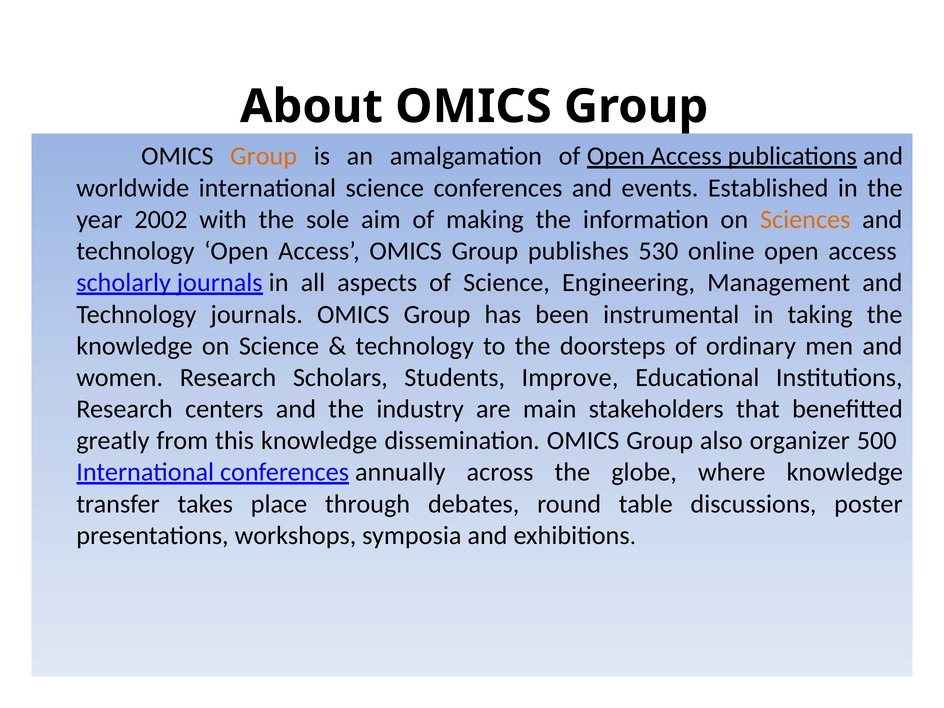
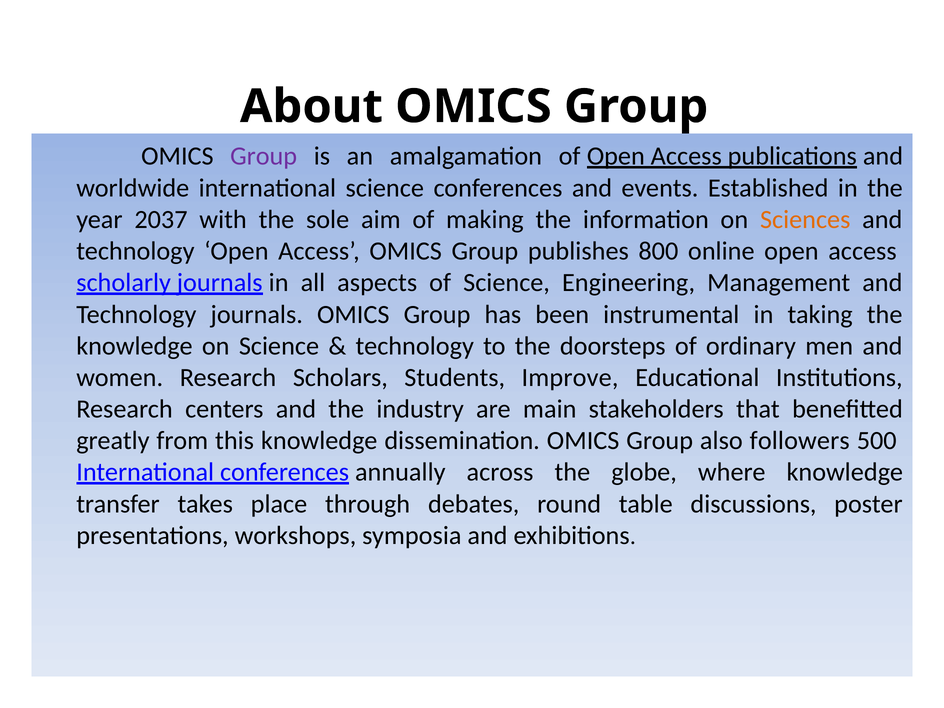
Group at (264, 156) colour: orange -> purple
2002: 2002 -> 2037
530: 530 -> 800
organizer: organizer -> followers
